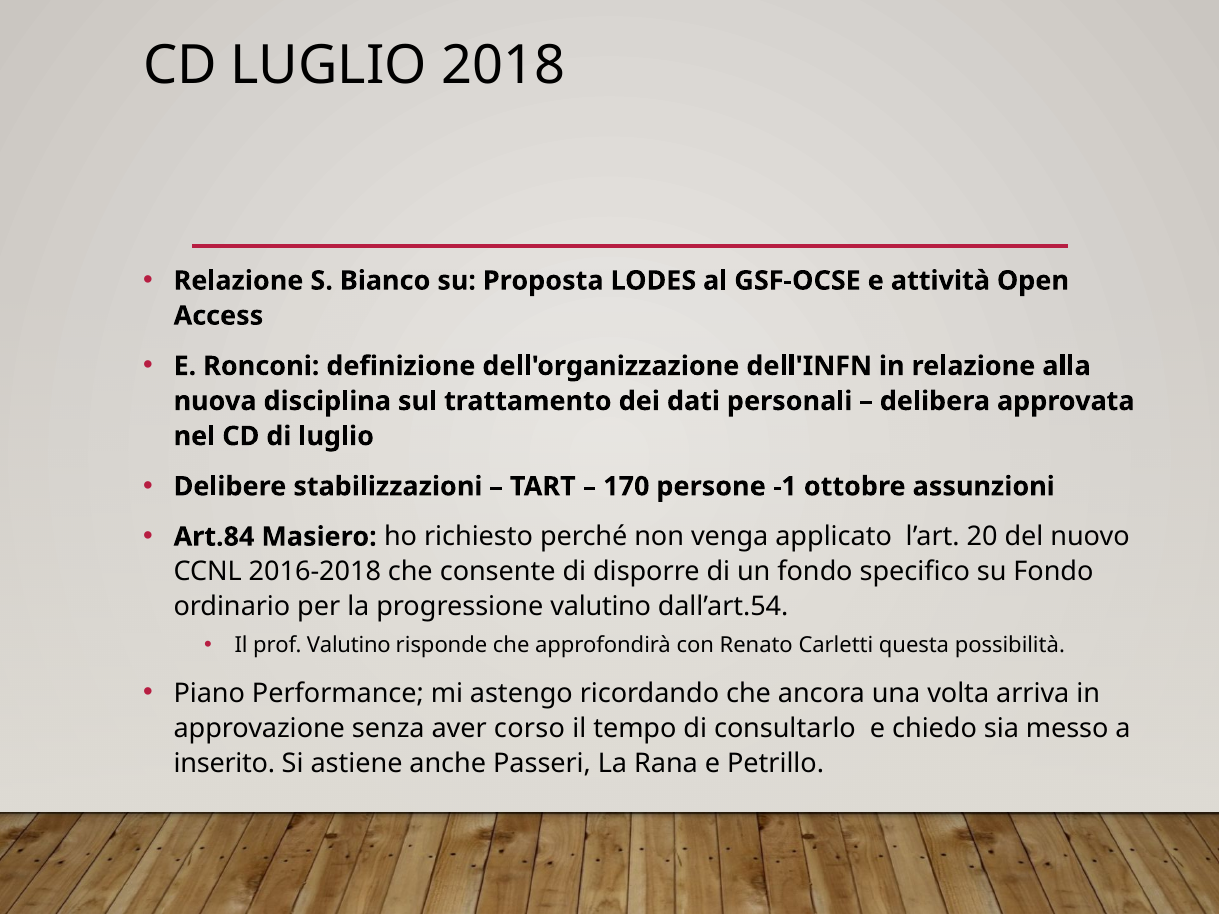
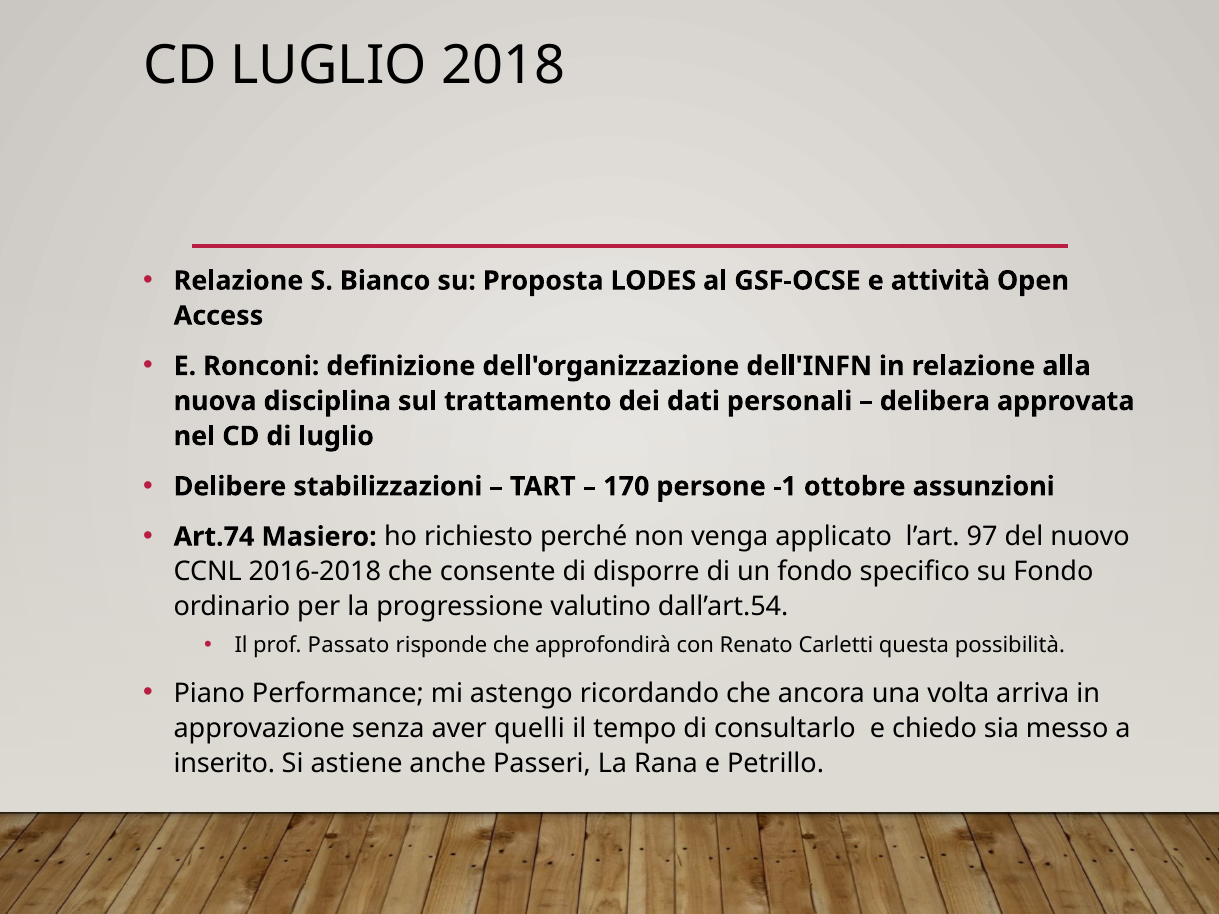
Art.84: Art.84 -> Art.74
20: 20 -> 97
prof Valutino: Valutino -> Passato
corso: corso -> quelli
